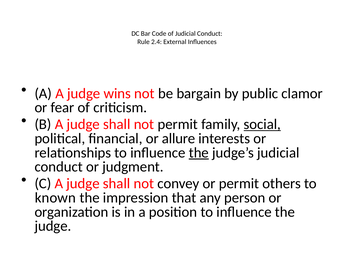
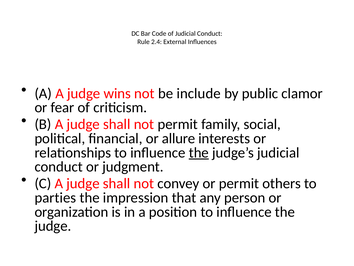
bargain: bargain -> include
social underline: present -> none
known: known -> parties
